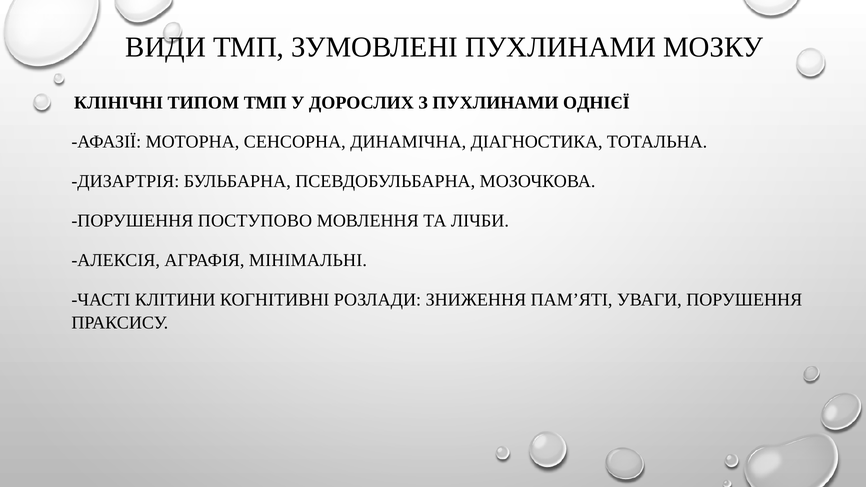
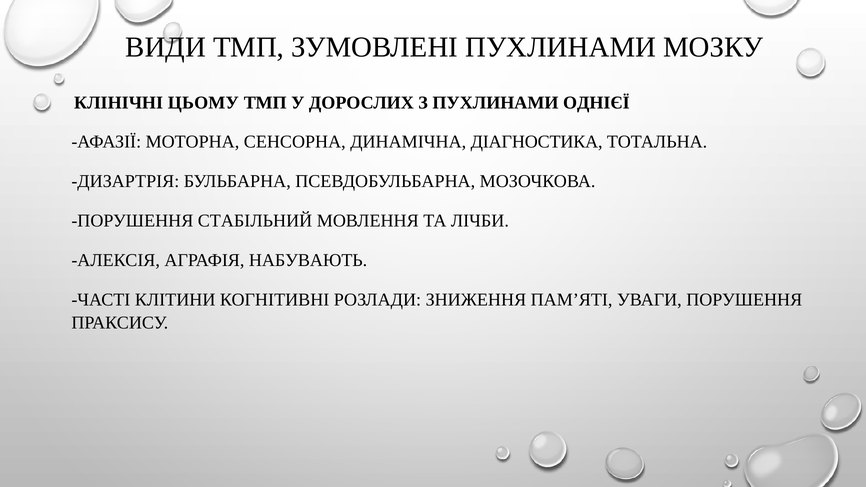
ТИПОМ: ТИПОМ -> ЦЬОМУ
ПОСТУПОВО: ПОСТУПОВО -> СТАБІЛЬНИЙ
МІНІМАЛЬНІ: МІНІМАЛЬНІ -> НАБУВАЮТЬ
